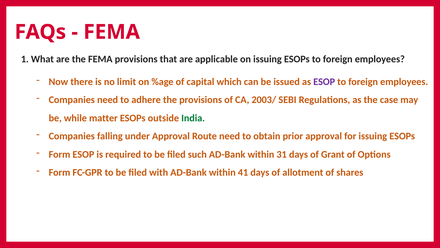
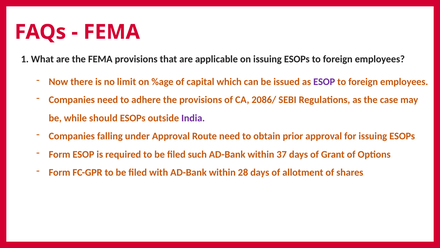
2003/: 2003/ -> 2086/
matter: matter -> should
India colour: green -> purple
31: 31 -> 37
41: 41 -> 28
